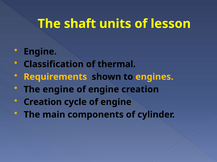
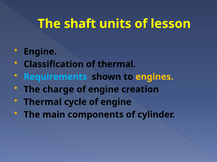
Requirements colour: yellow -> light blue
The engine: engine -> charge
Creation at (43, 102): Creation -> Thermal
